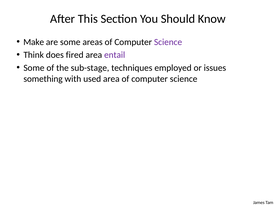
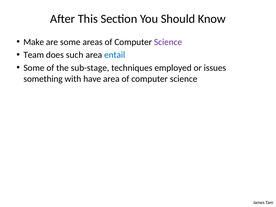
Think: Think -> Team
fired: fired -> such
entail colour: purple -> blue
used: used -> have
